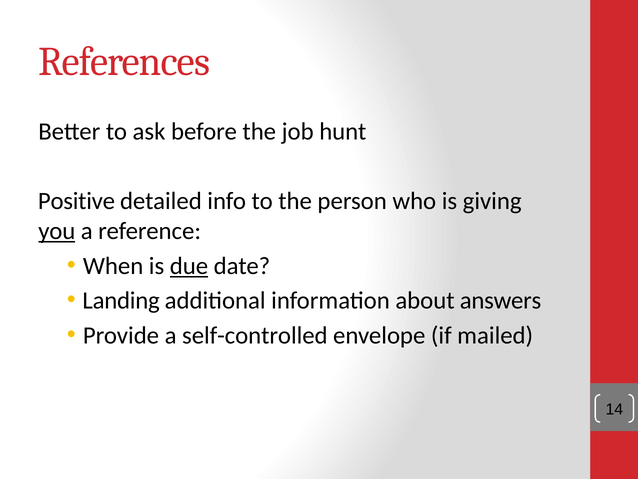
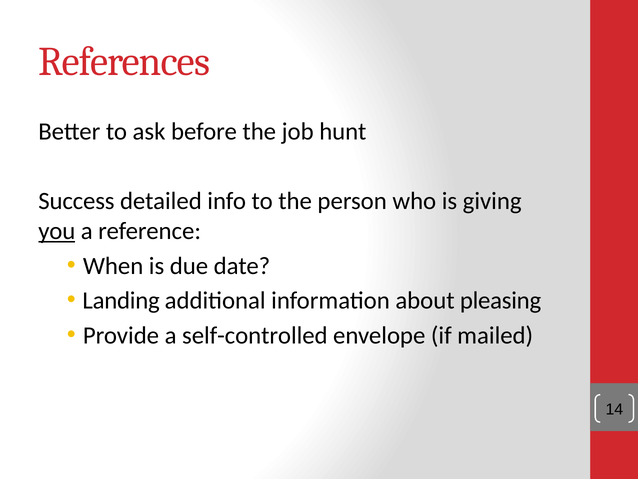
Positive: Positive -> Success
due underline: present -> none
answers: answers -> pleasing
